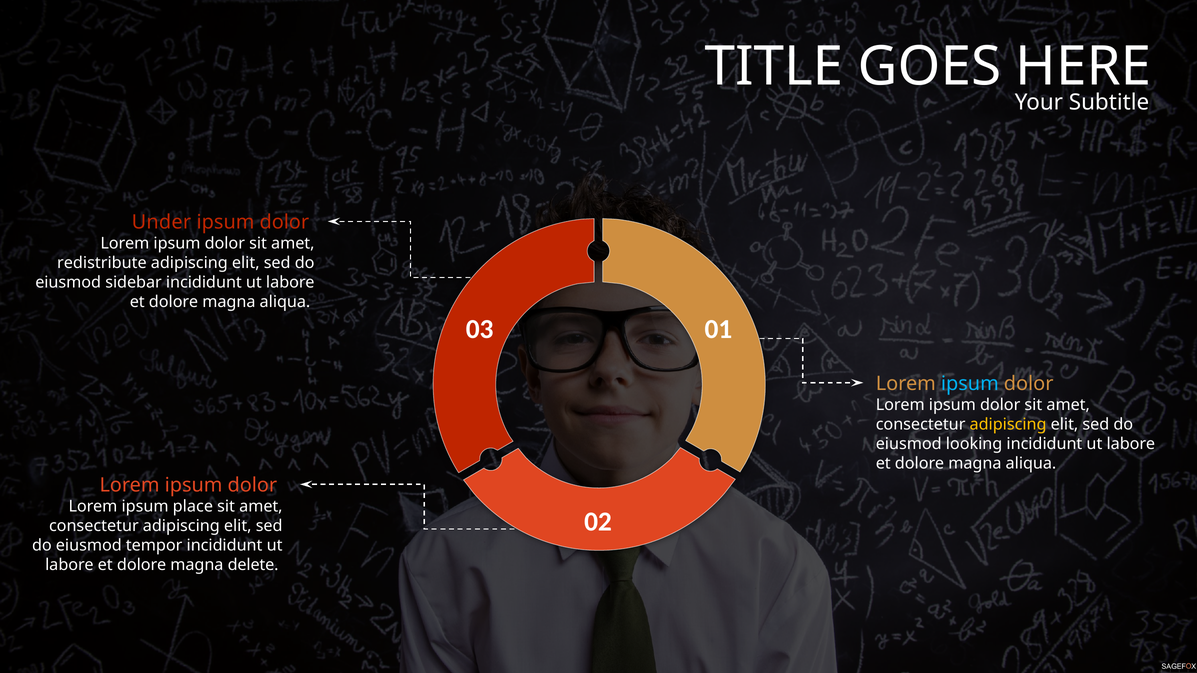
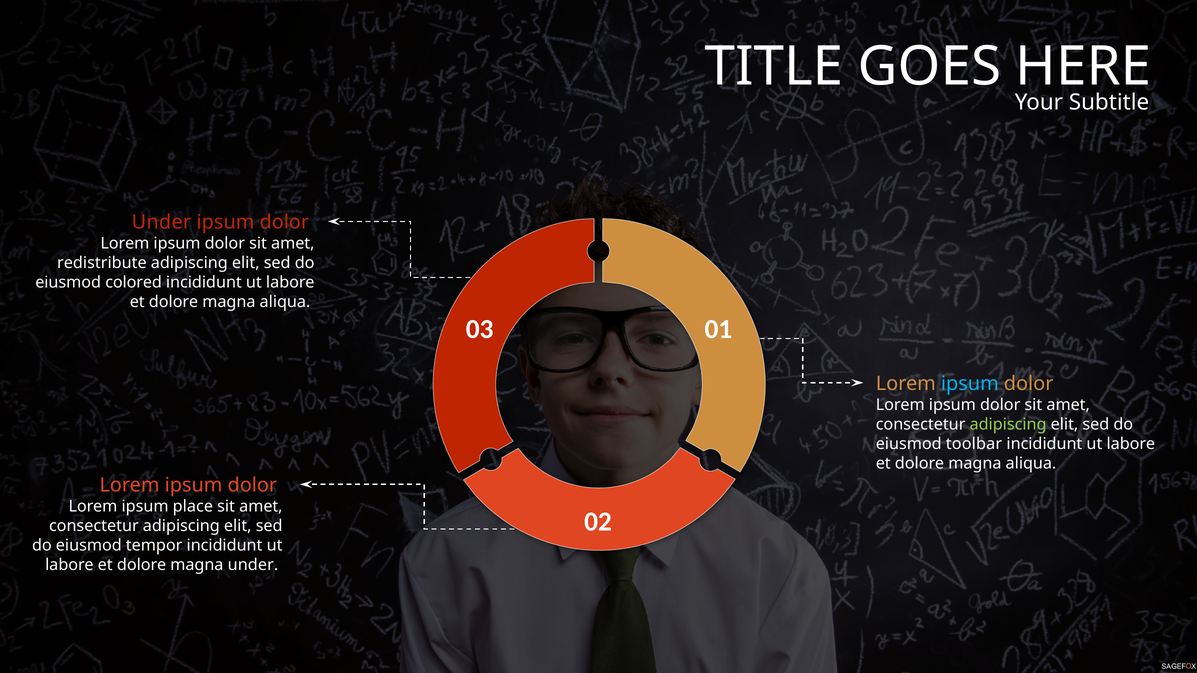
sidebar: sidebar -> colored
adipiscing at (1008, 425) colour: yellow -> light green
looking: looking -> toolbar
magna delete: delete -> under
